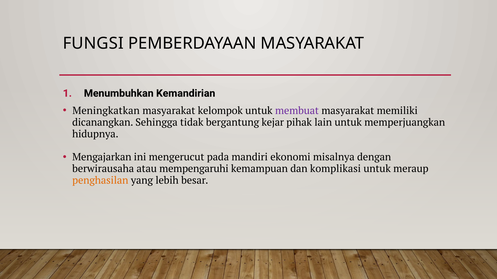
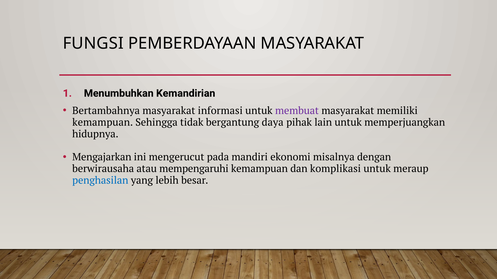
Meningkatkan: Meningkatkan -> Bertambahnya
kelompok: kelompok -> informasi
dicanangkan at (103, 123): dicanangkan -> kemampuan
kejar: kejar -> daya
penghasilan colour: orange -> blue
